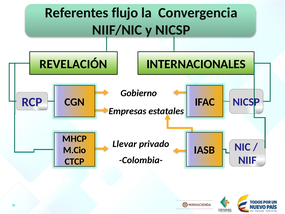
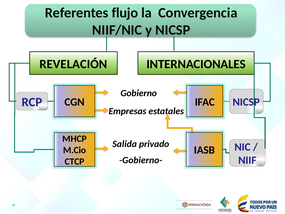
Llevar: Llevar -> Salida
Colombia-: Colombia- -> Gobierno-
